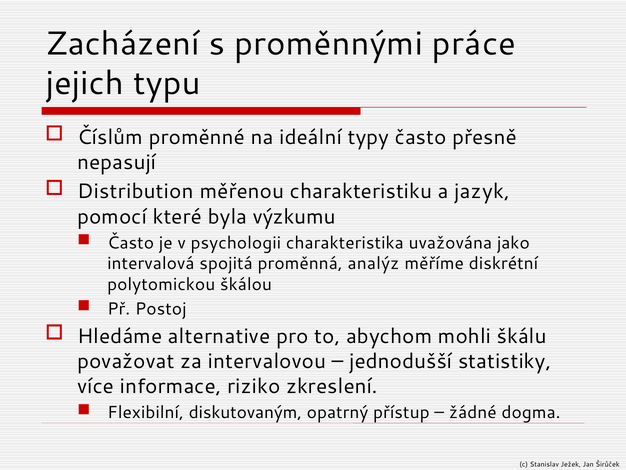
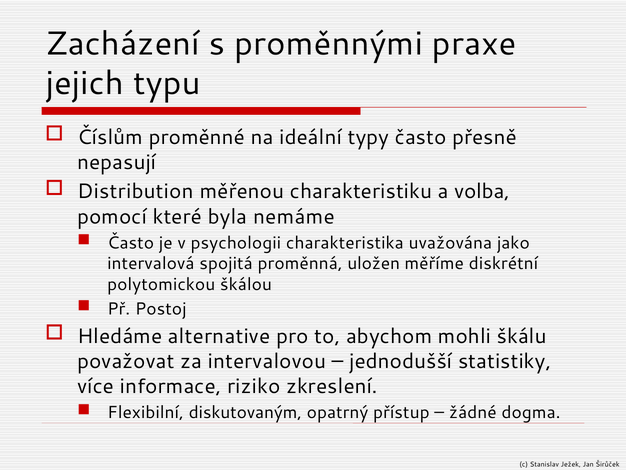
práce: práce -> praxe
jazyk: jazyk -> volba
výzkumu: výzkumu -> nemáme
analýz: analýz -> uložen
